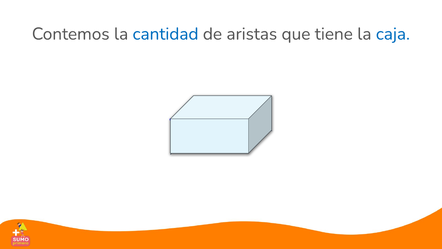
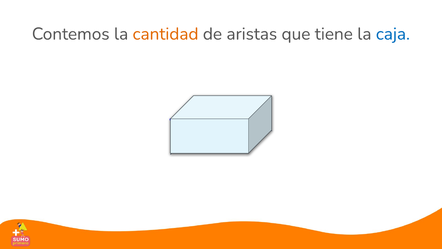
cantidad colour: blue -> orange
